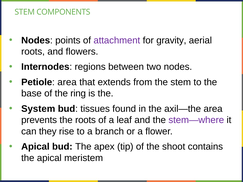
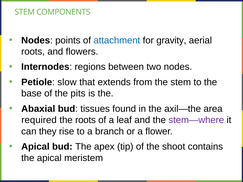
attachment colour: purple -> blue
Petiole area: area -> slow
ring: ring -> pits
System: System -> Abaxial
prevents: prevents -> required
